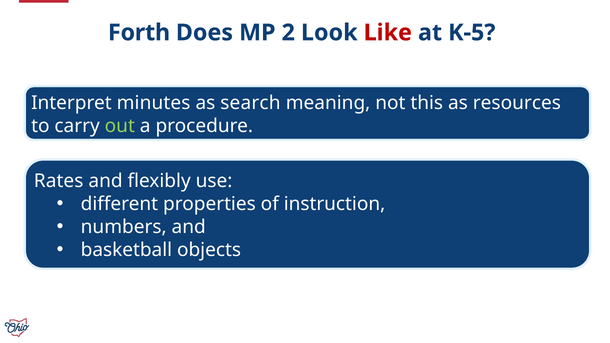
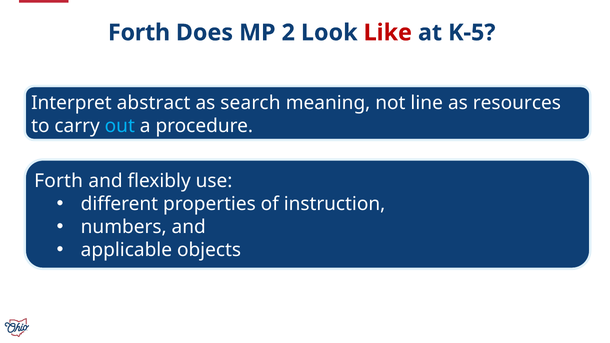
minutes: minutes -> abstract
this: this -> line
out colour: light green -> light blue
Rates at (59, 181): Rates -> Forth
basketball: basketball -> applicable
